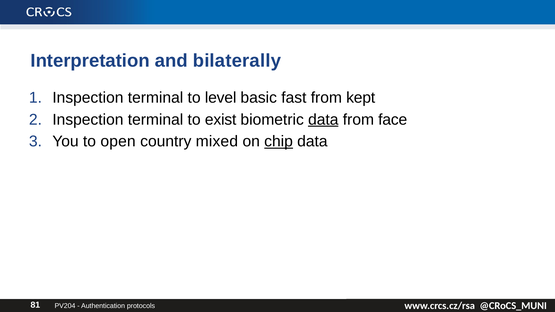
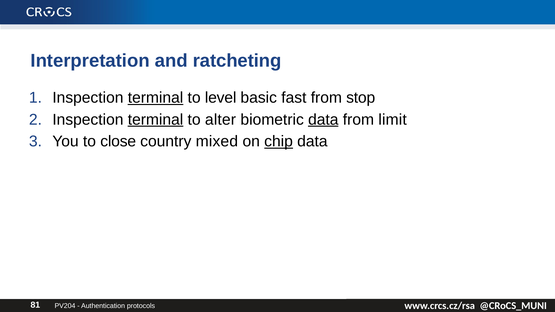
bilaterally: bilaterally -> ratcheting
terminal at (156, 98) underline: none -> present
kept: kept -> stop
terminal at (156, 120) underline: none -> present
exist: exist -> alter
face: face -> limit
open: open -> close
